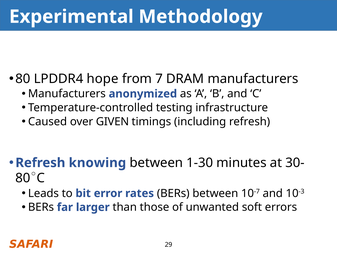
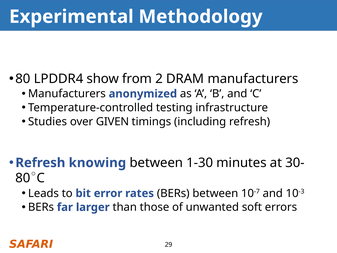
hope: hope -> show
7: 7 -> 2
Caused: Caused -> Studies
